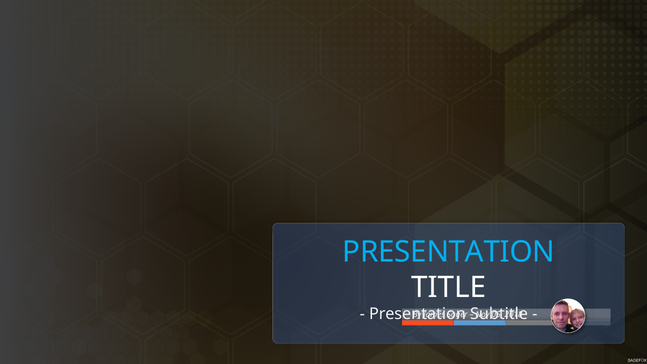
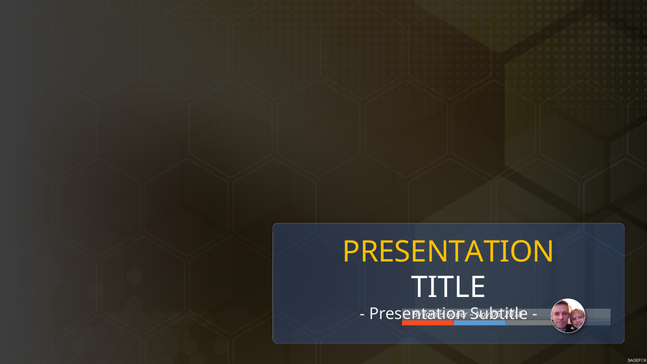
PRESENTATION at (449, 252) colour: light blue -> yellow
